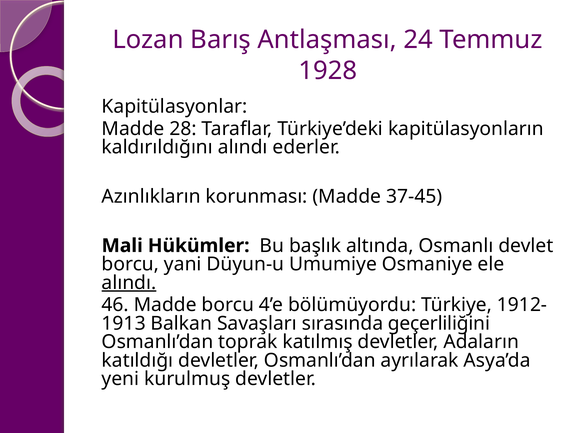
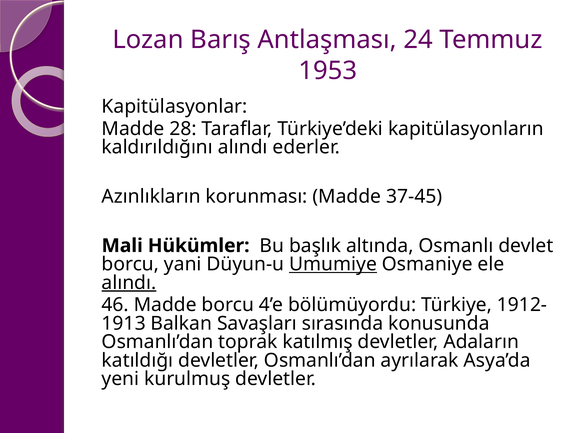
1928: 1928 -> 1953
Umumiye underline: none -> present
geçerliliğini: geçerliliğini -> konusunda
